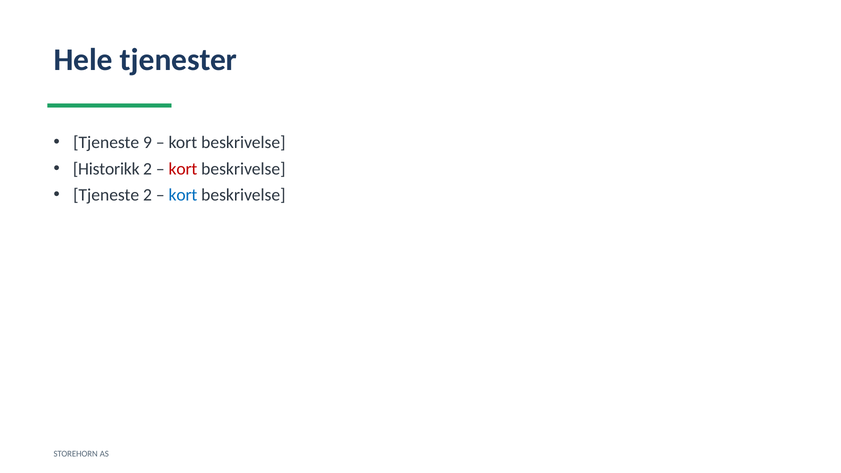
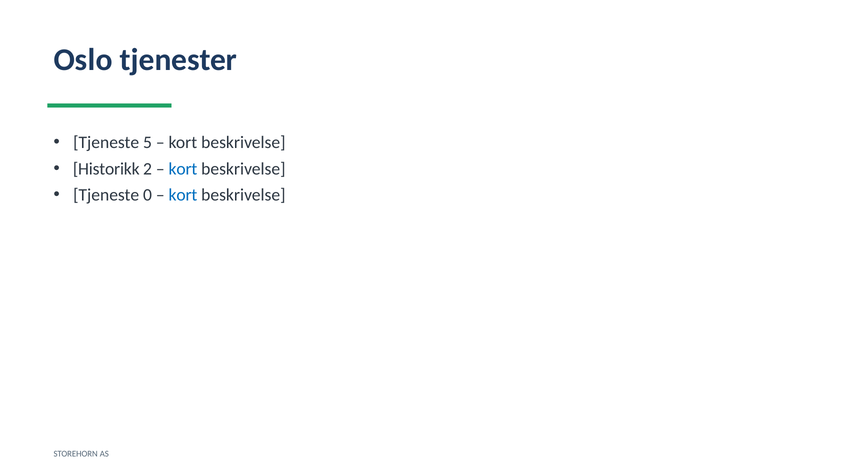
Hele: Hele -> Oslo
9: 9 -> 5
kort at (183, 169) colour: red -> blue
Tjeneste 2: 2 -> 0
